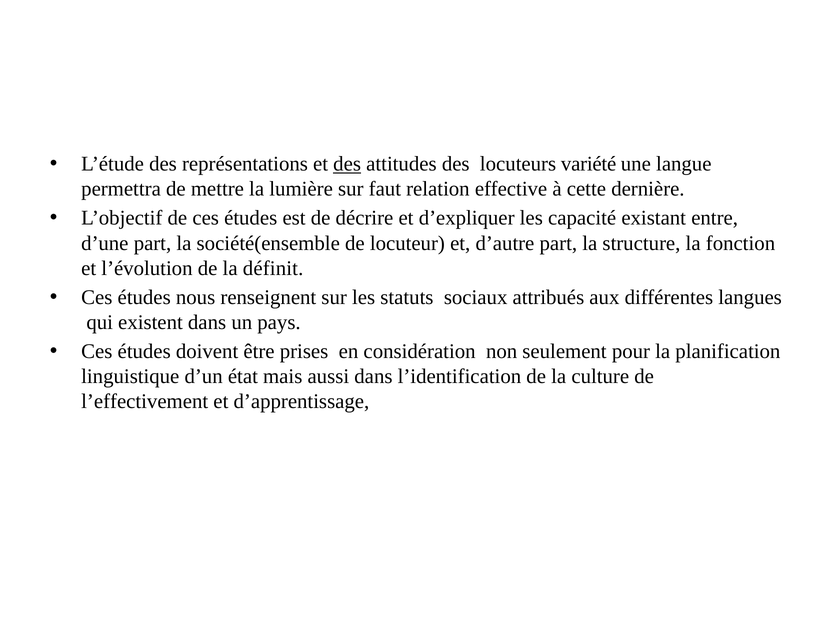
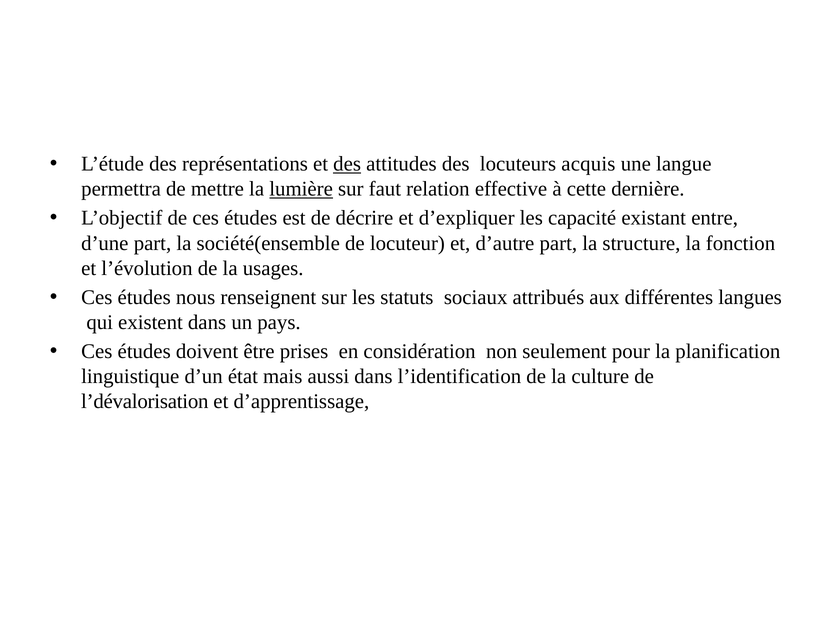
variété: variété -> acquis
lumière underline: none -> present
définit: définit -> usages
l’effectivement: l’effectivement -> l’dévalorisation
